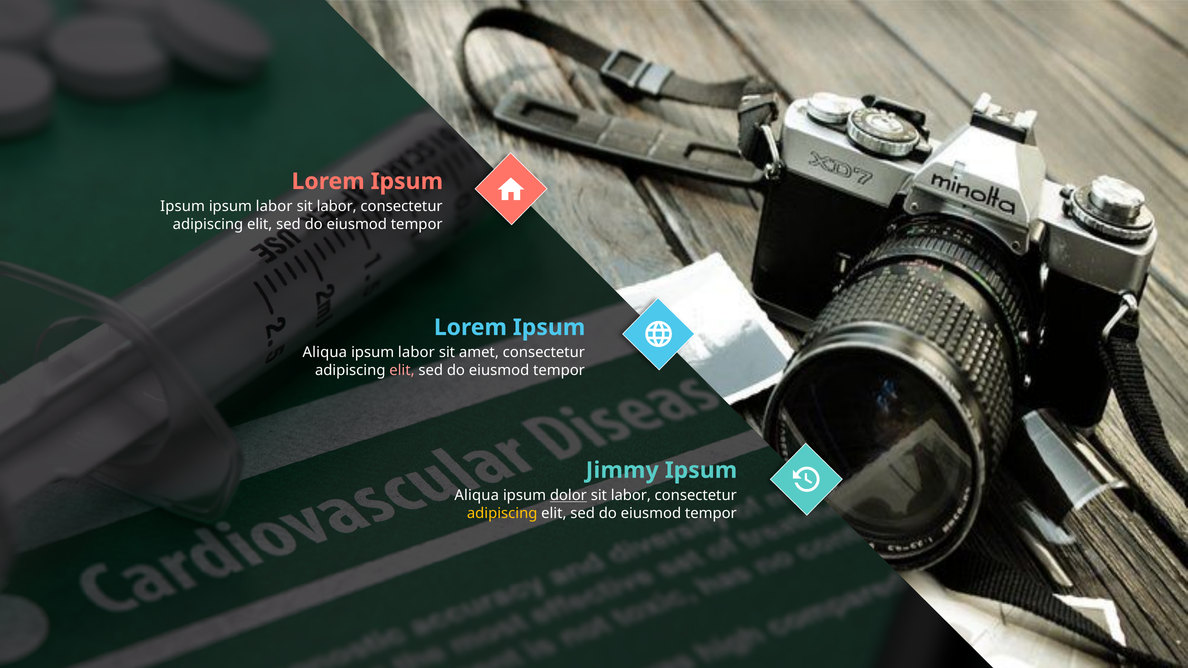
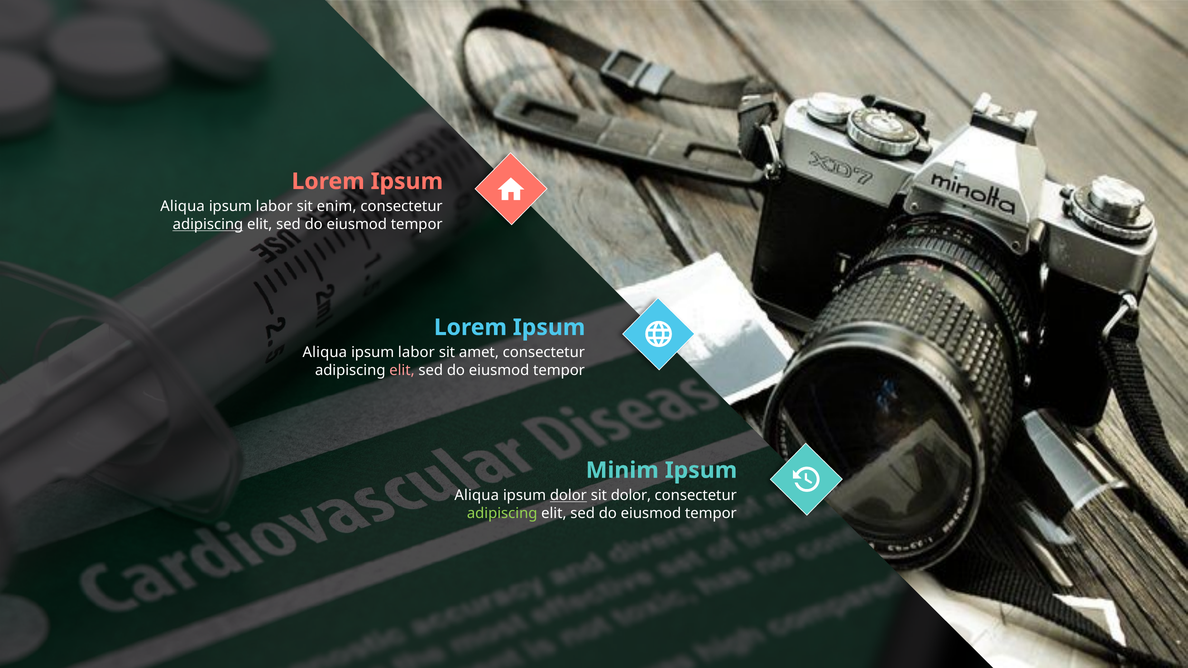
Ipsum at (183, 207): Ipsum -> Aliqua
labor at (337, 207): labor -> enim
adipiscing at (208, 224) underline: none -> present
Jimmy: Jimmy -> Minim
labor at (631, 496): labor -> dolor
adipiscing at (502, 513) colour: yellow -> light green
